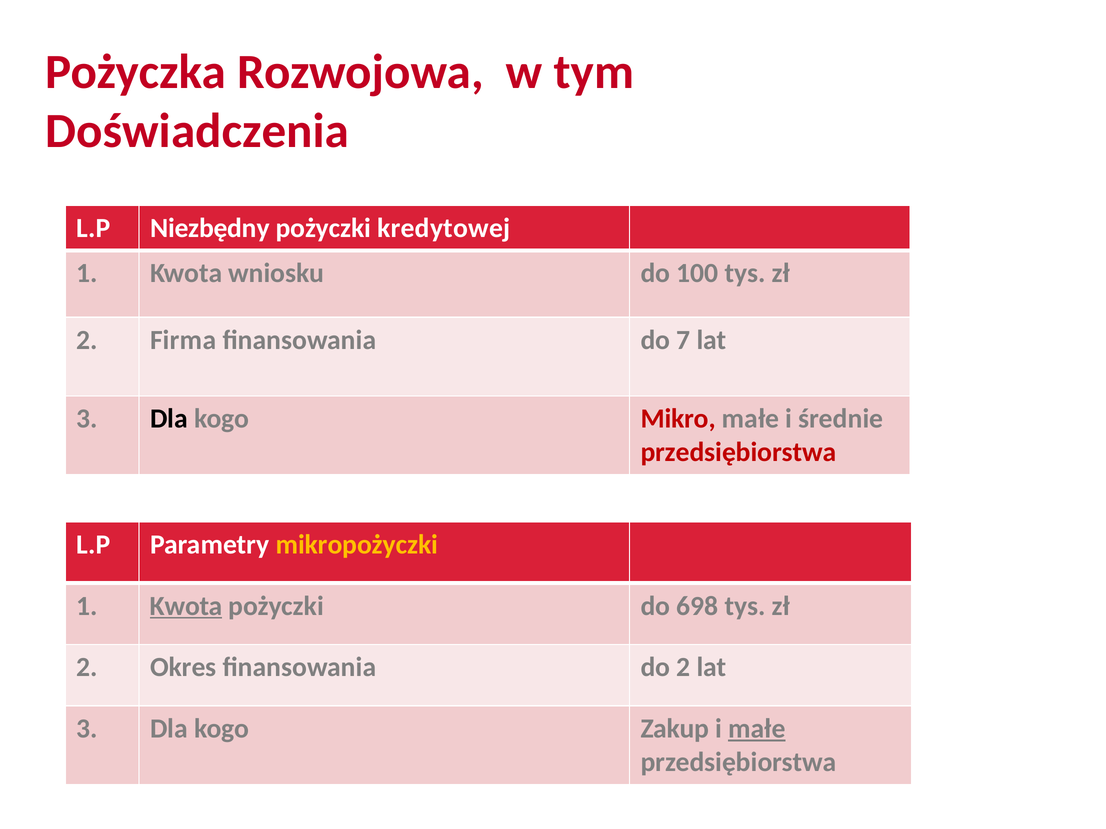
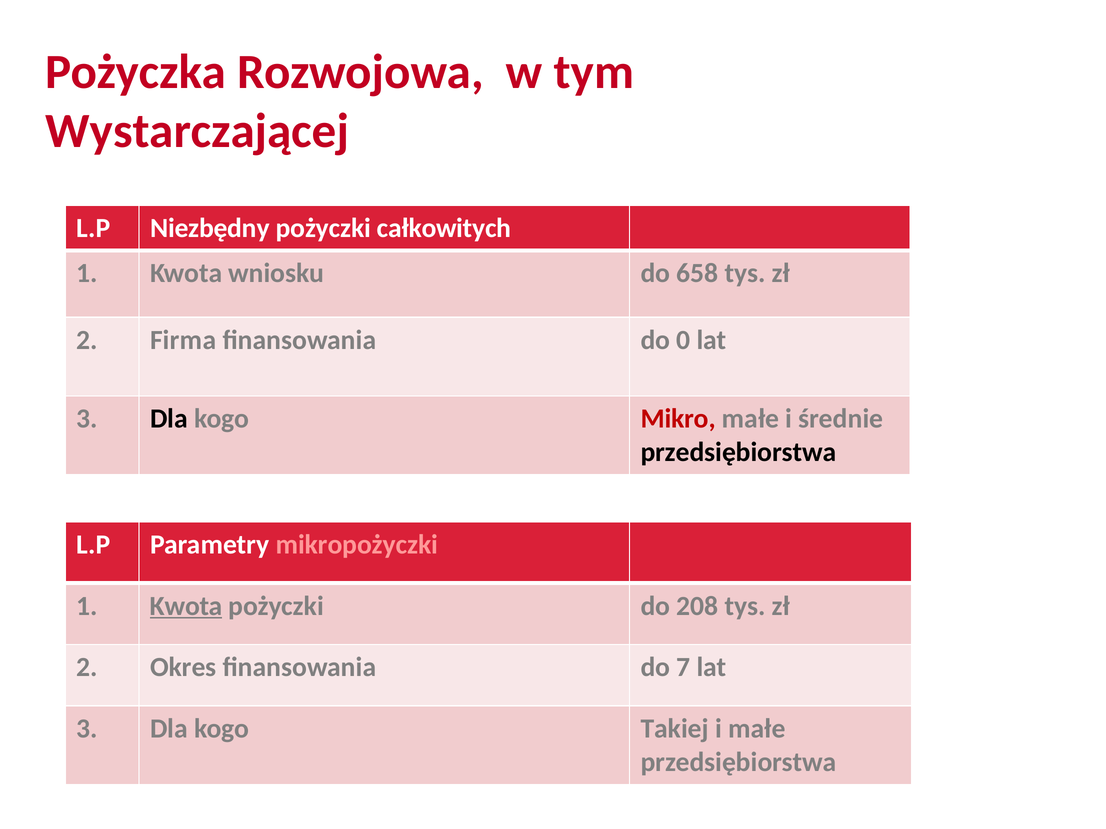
Doświadczenia: Doświadczenia -> Wystarczającej
kredytowej: kredytowej -> całkowitych
100: 100 -> 658
7: 7 -> 0
przedsiębiorstwa at (738, 453) colour: red -> black
mikropożyczki colour: yellow -> pink
698: 698 -> 208
do 2: 2 -> 7
Zakup: Zakup -> Takiej
małe at (757, 729) underline: present -> none
